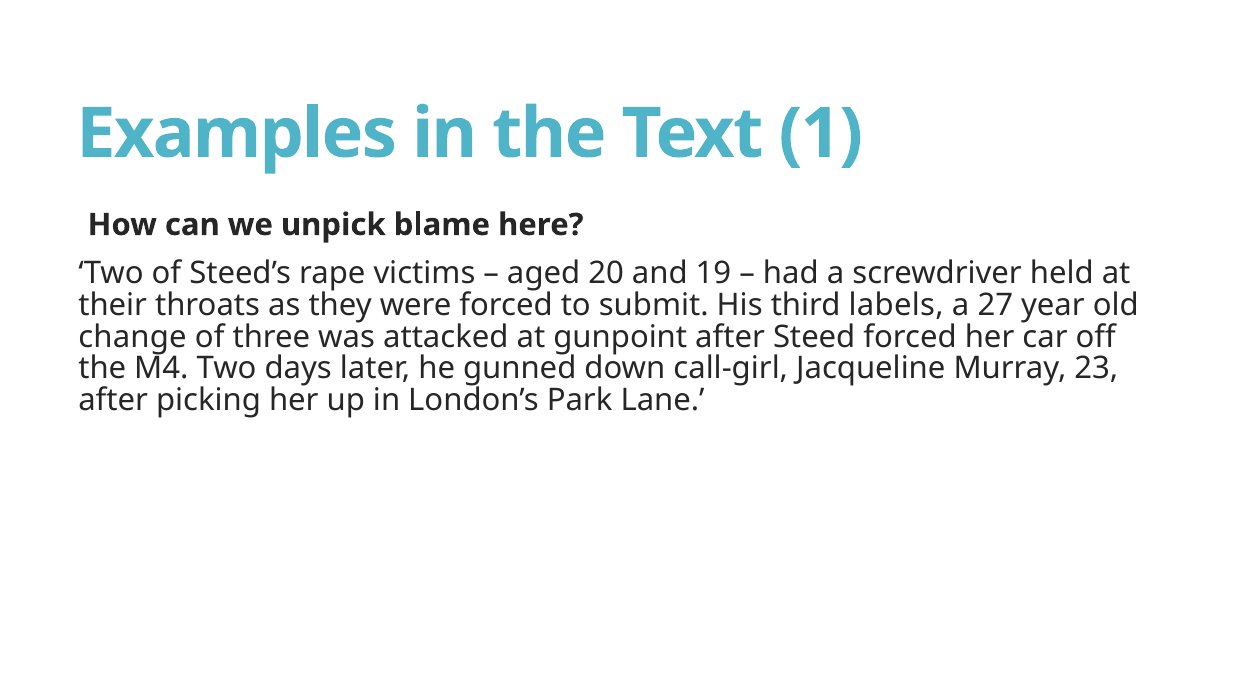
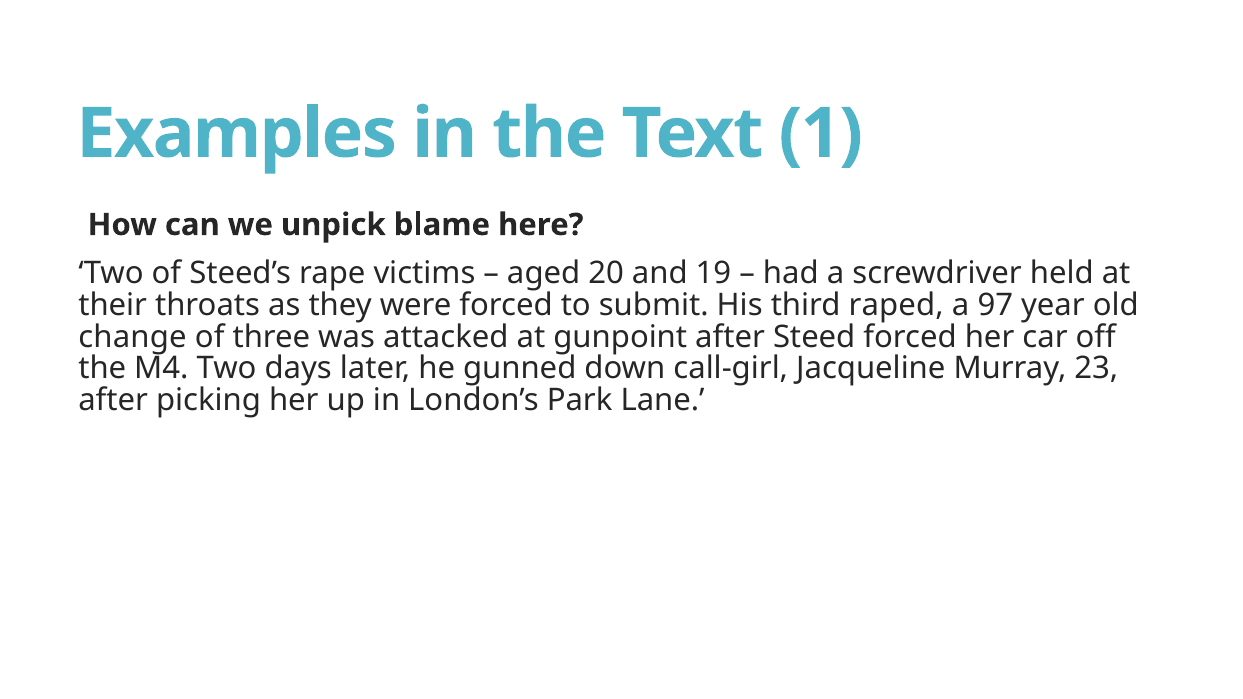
labels: labels -> raped
27: 27 -> 97
